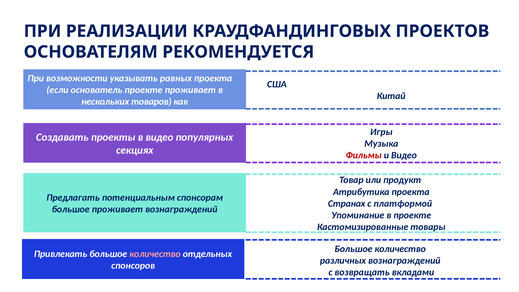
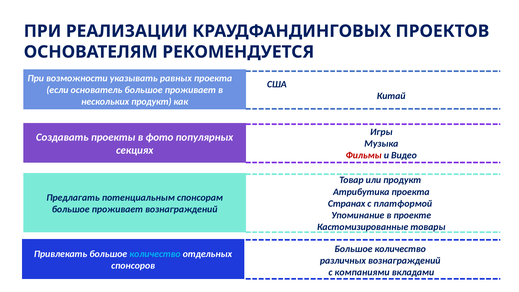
основатель проекте: проекте -> большое
нескольких товаров: товаров -> продукт
в видео: видео -> фото
количество at (155, 254) colour: pink -> light blue
возвращать: возвращать -> компаниями
